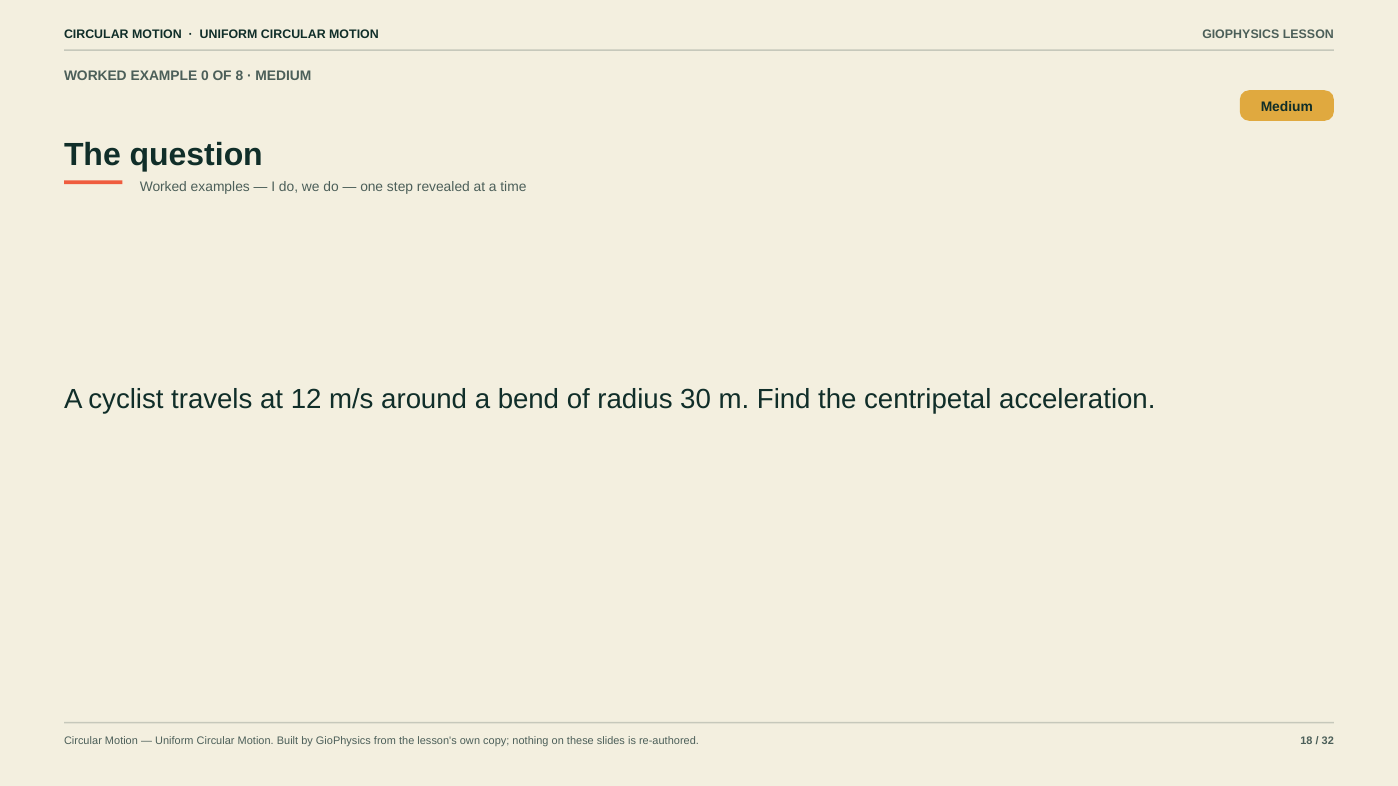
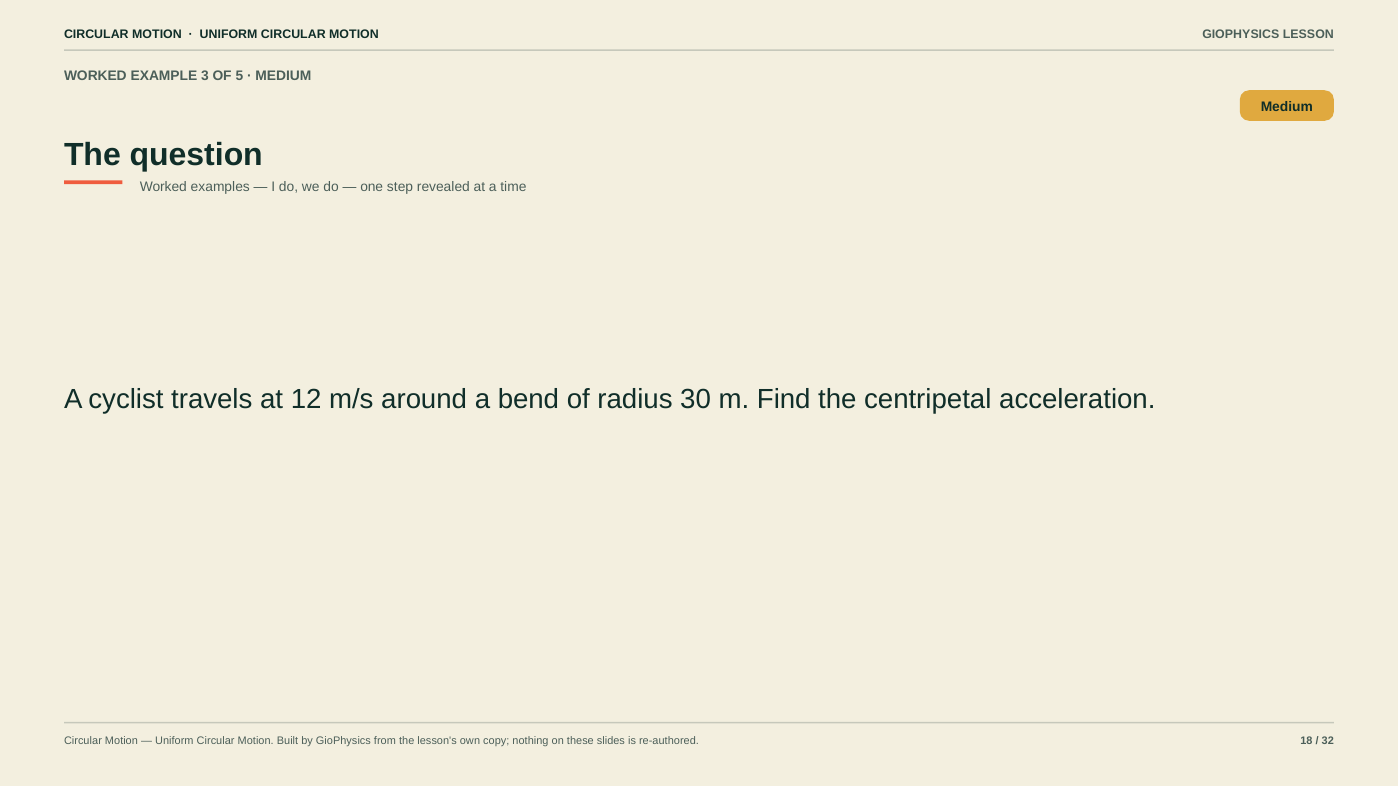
0: 0 -> 3
8: 8 -> 5
